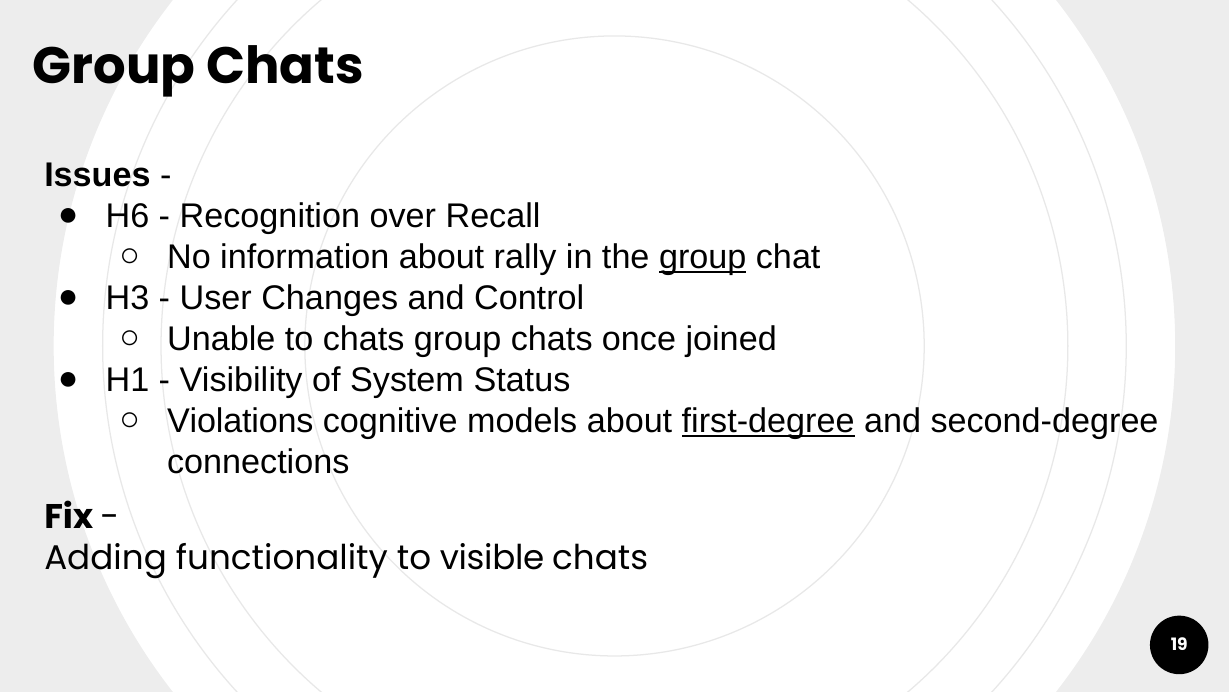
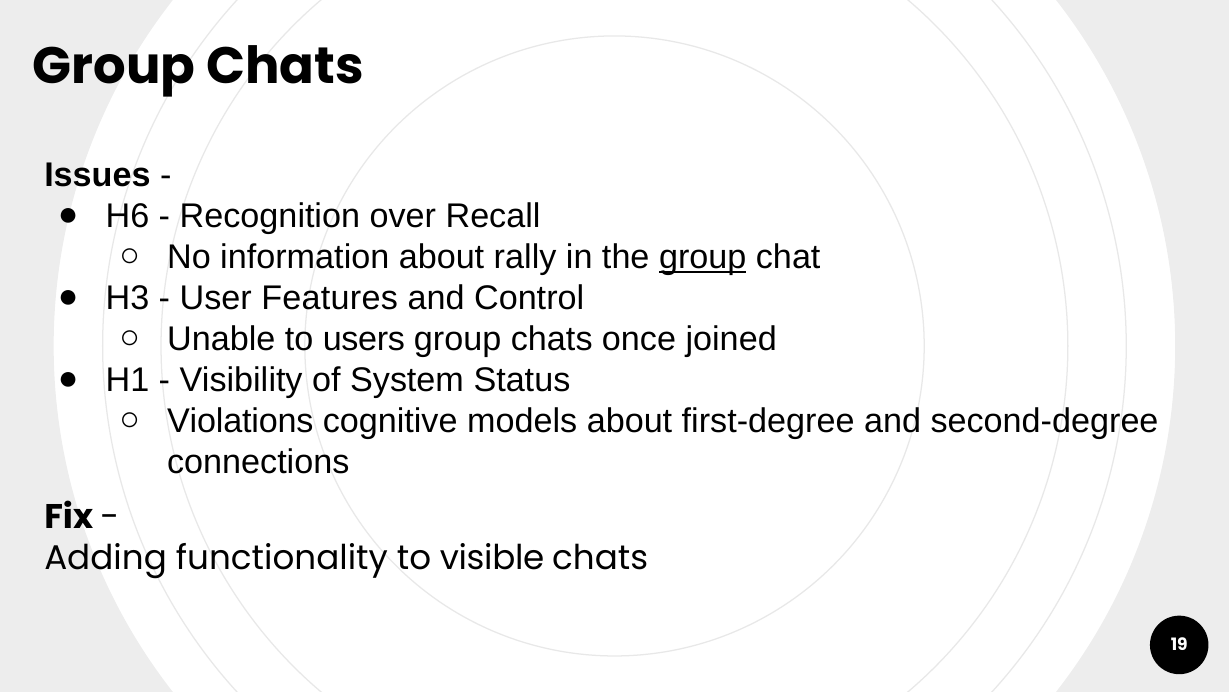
Changes: Changes -> Features
to chats: chats -> users
first-degree underline: present -> none
